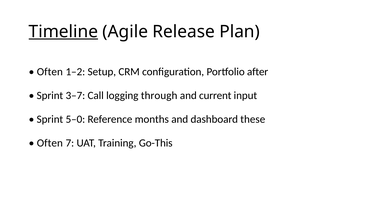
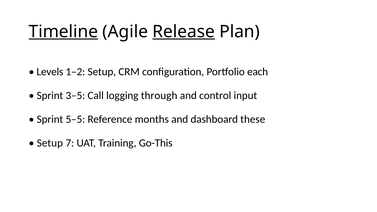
Release underline: none -> present
Often at (50, 72): Often -> Levels
after: after -> each
3–7: 3–7 -> 3–5
current: current -> control
5–0: 5–0 -> 5–5
Often at (50, 143): Often -> Setup
